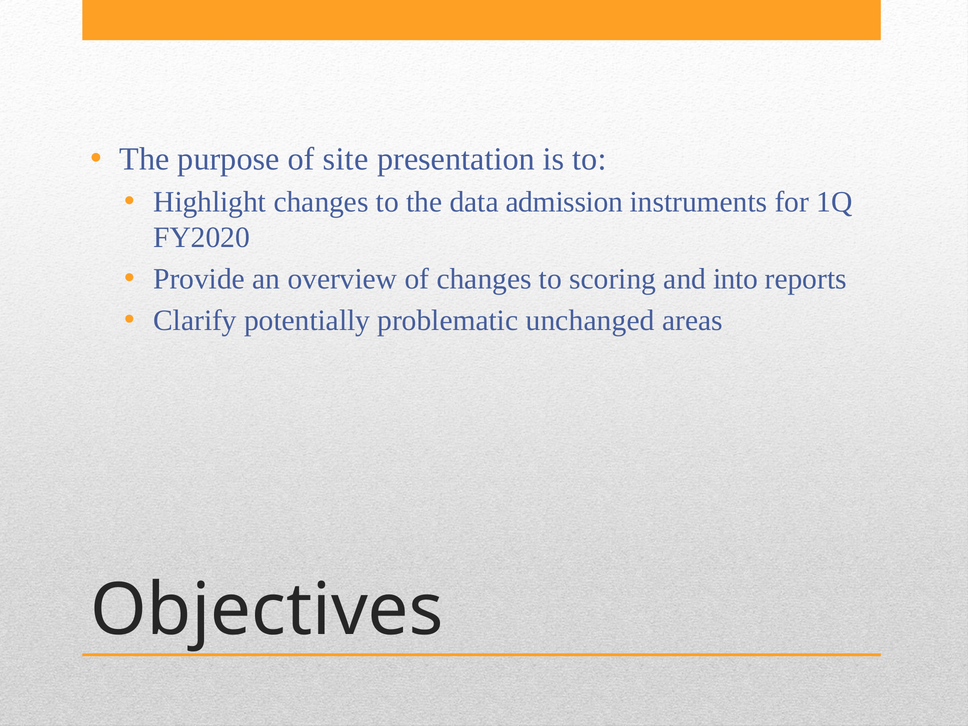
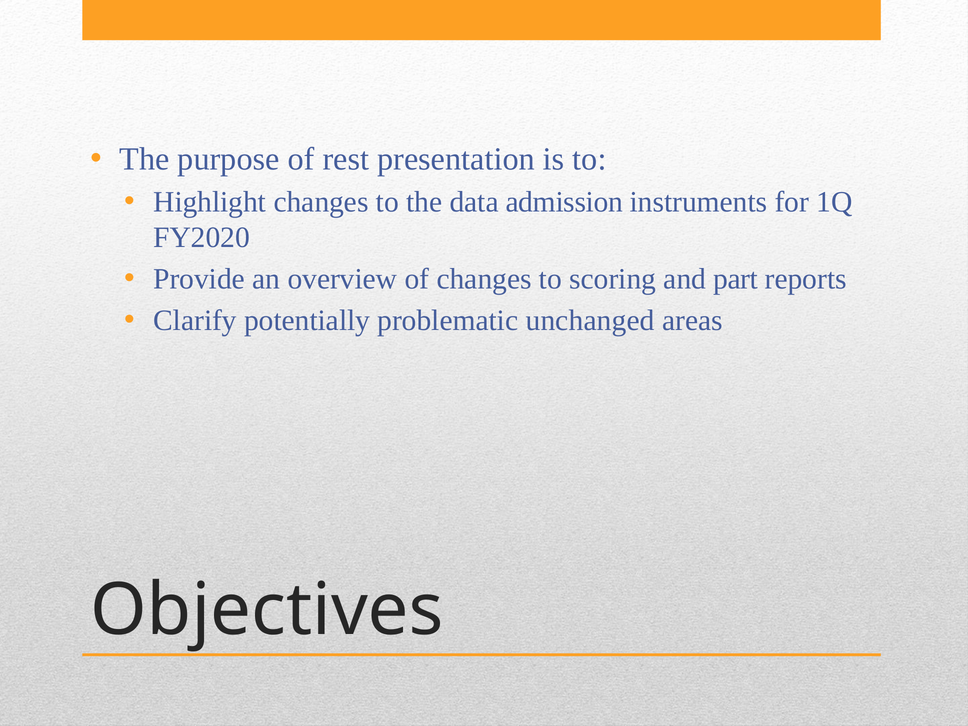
site: site -> rest
into: into -> part
